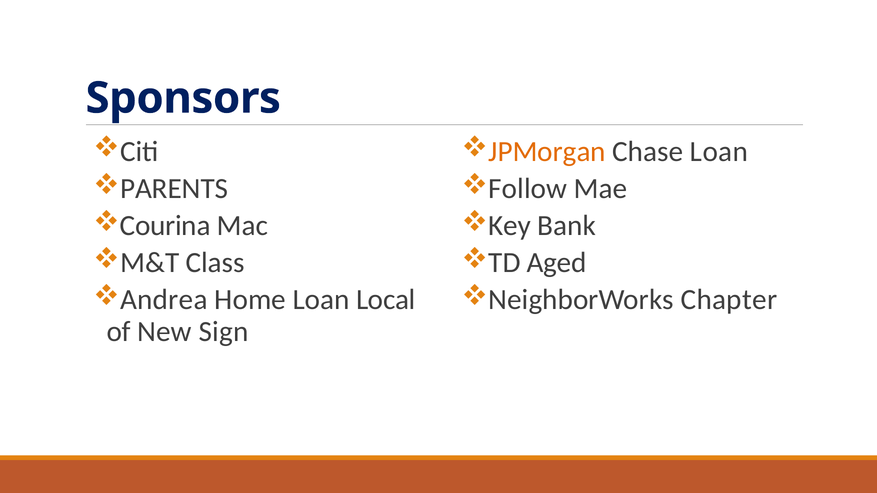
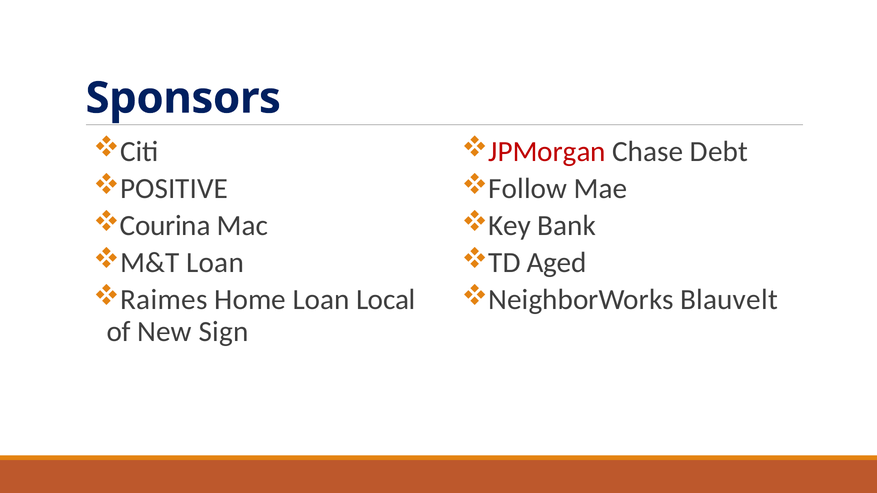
JPMorgan colour: orange -> red
Chase Loan: Loan -> Debt
PARENTS: PARENTS -> POSITIVE
M&T Class: Class -> Loan
Andrea: Andrea -> Raimes
Chapter: Chapter -> Blauvelt
